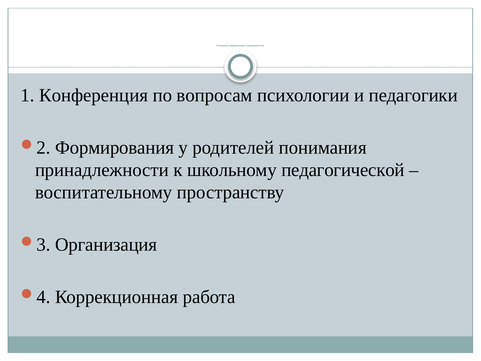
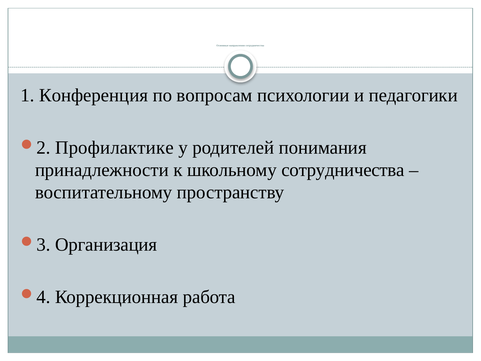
Формирования: Формирования -> Профилактике
школьному педагогической: педагогической -> сотрудничества
